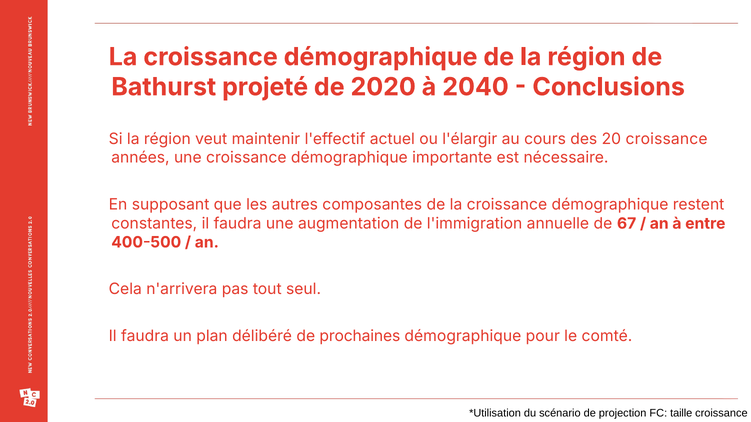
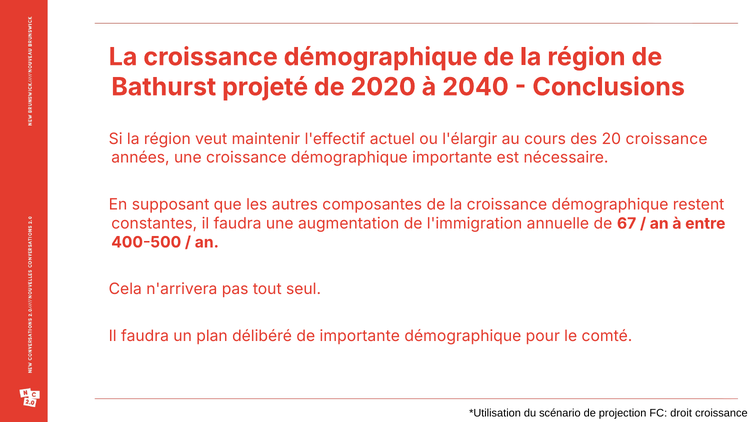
de prochaines: prochaines -> importante
taille: taille -> droit
